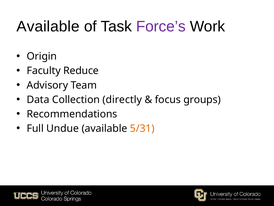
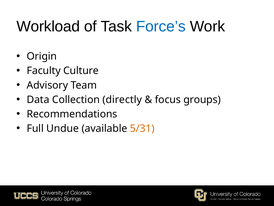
Available at (48, 26): Available -> Workload
Force’s colour: purple -> blue
Reduce: Reduce -> Culture
